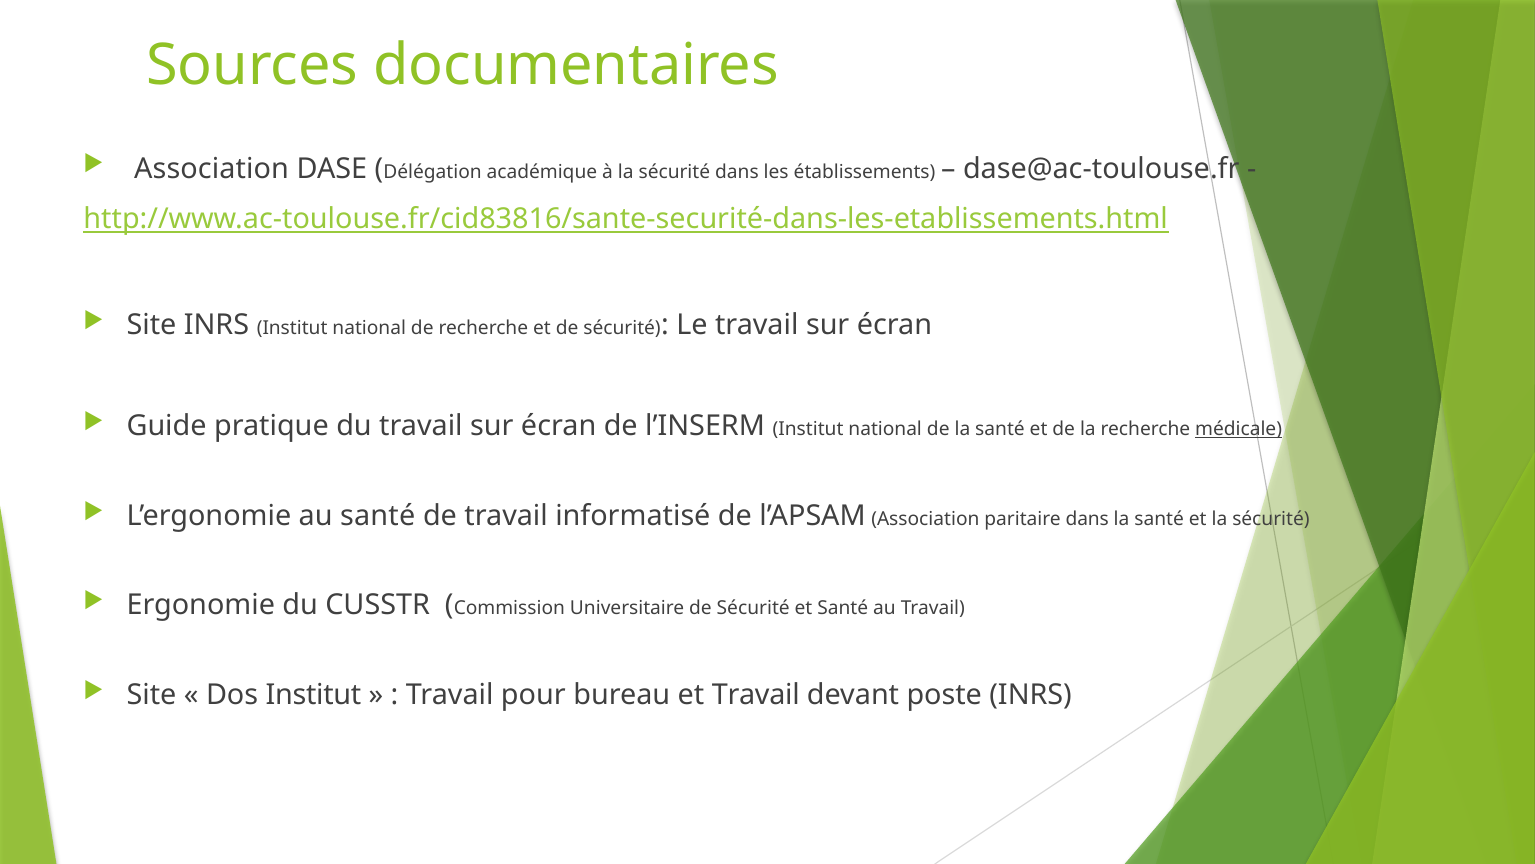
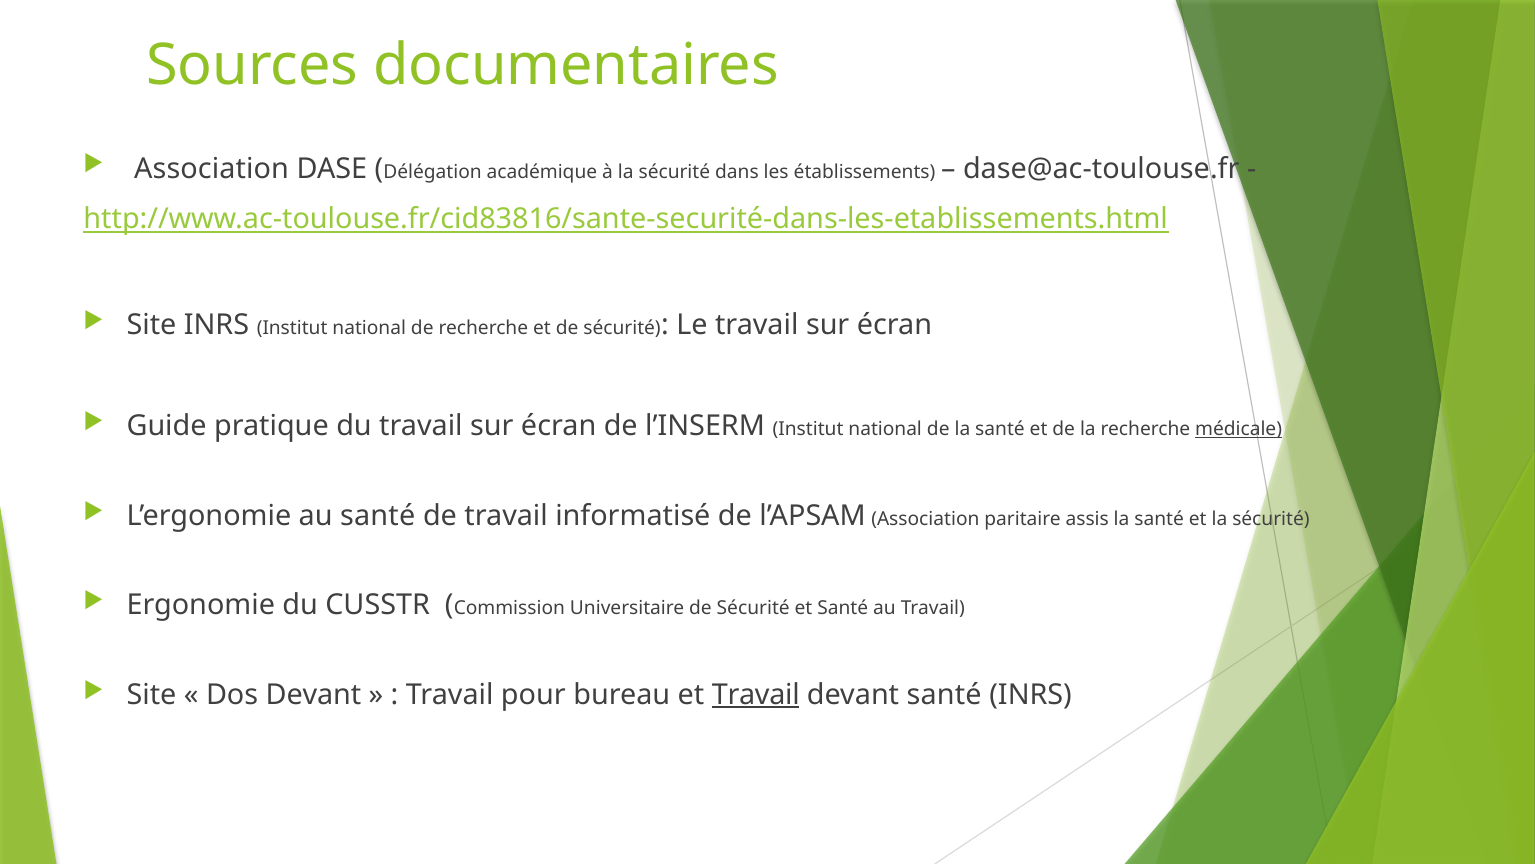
paritaire dans: dans -> assis
Dos Institut: Institut -> Devant
Travail at (756, 694) underline: none -> present
devant poste: poste -> santé
